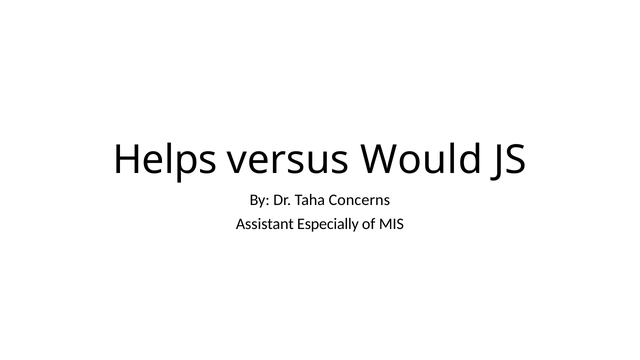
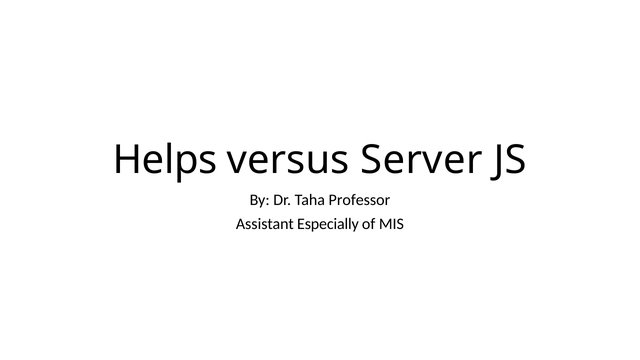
Would: Would -> Server
Concerns: Concerns -> Professor
